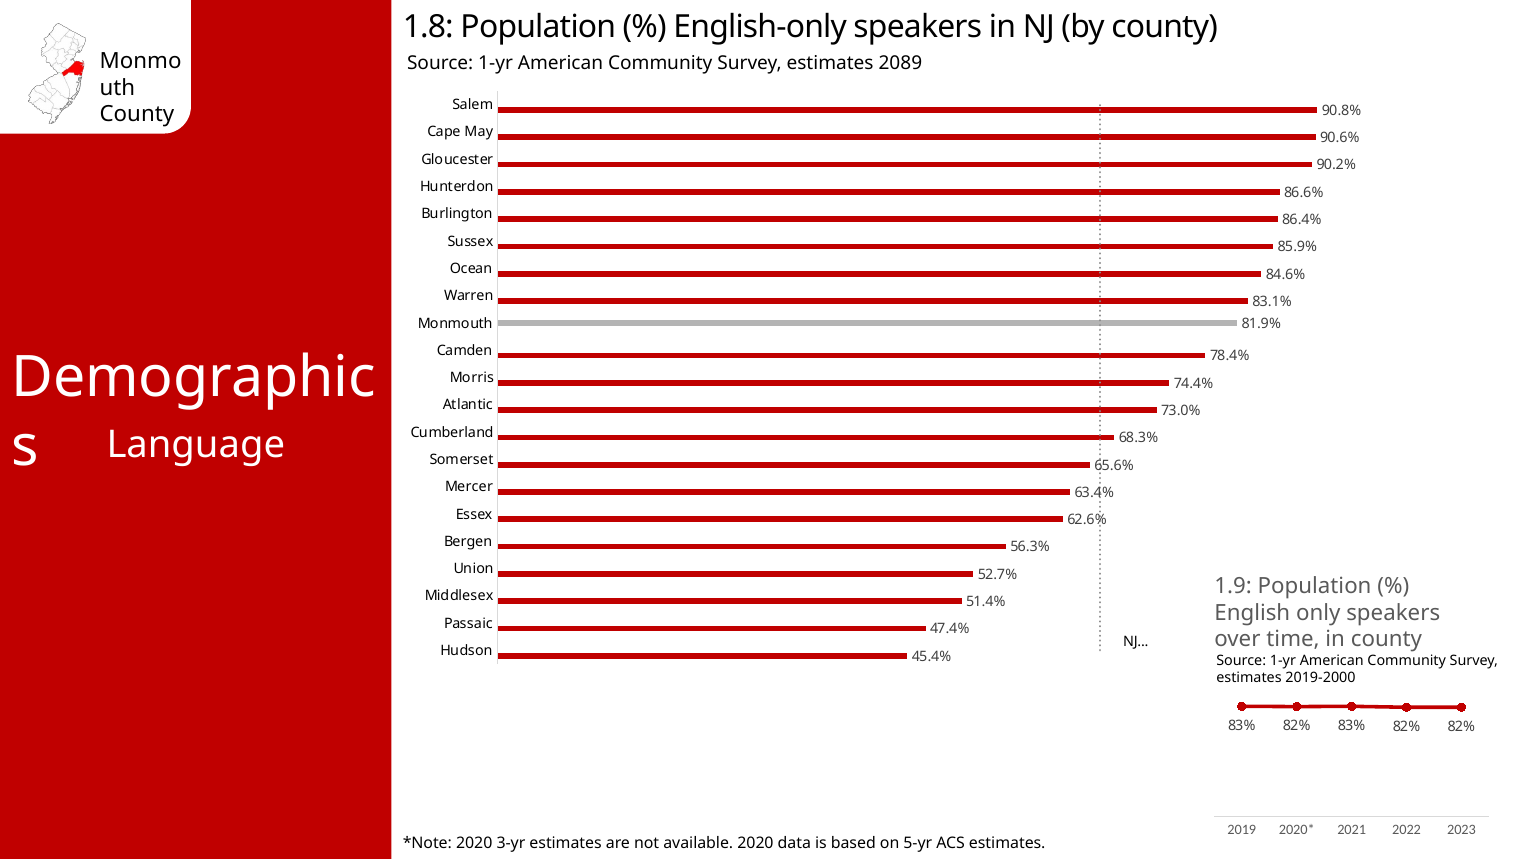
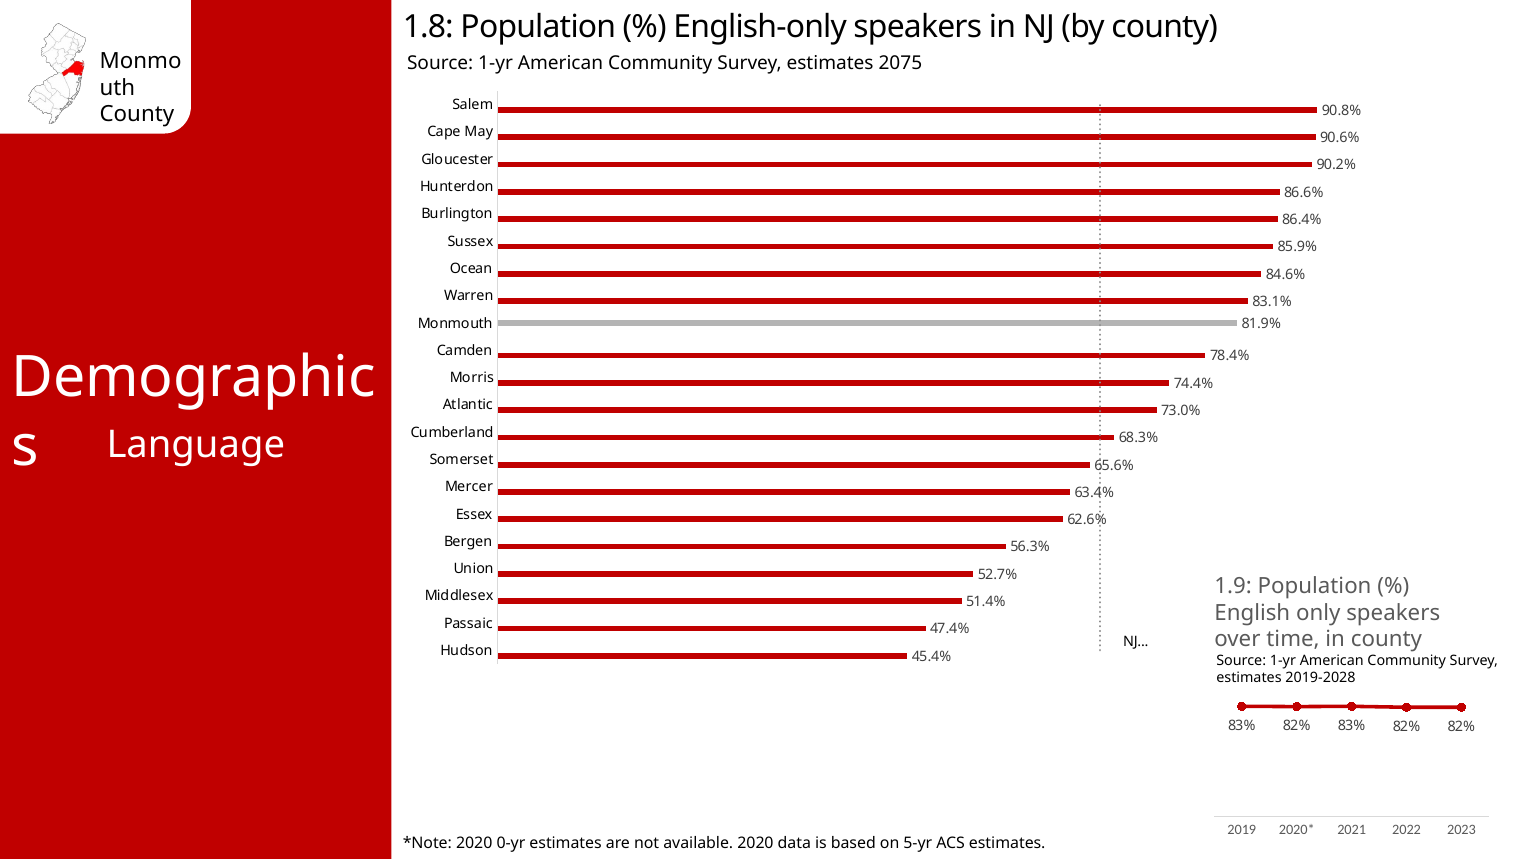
2089: 2089 -> 2075
2019-2000: 2019-2000 -> 2019-2028
3-yr: 3-yr -> 0-yr
